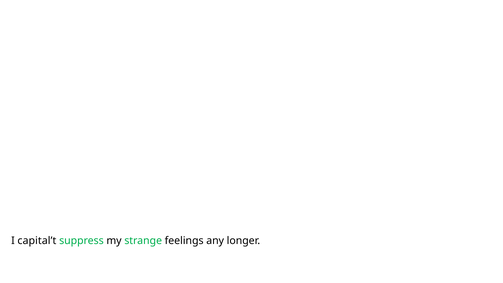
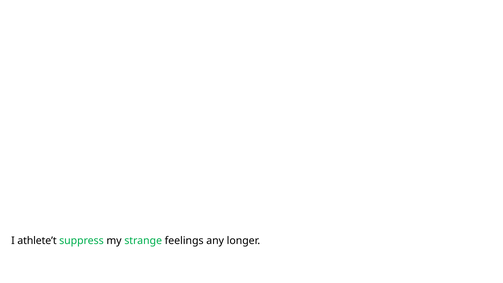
capital’t: capital’t -> athlete’t
